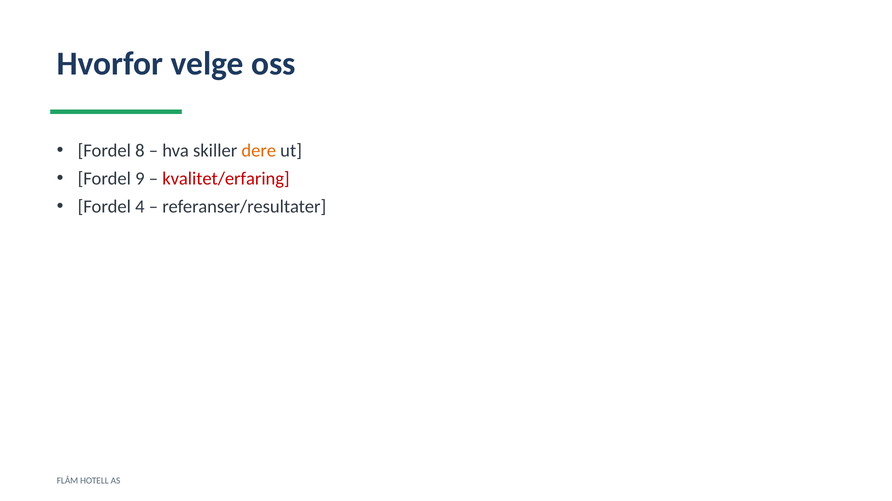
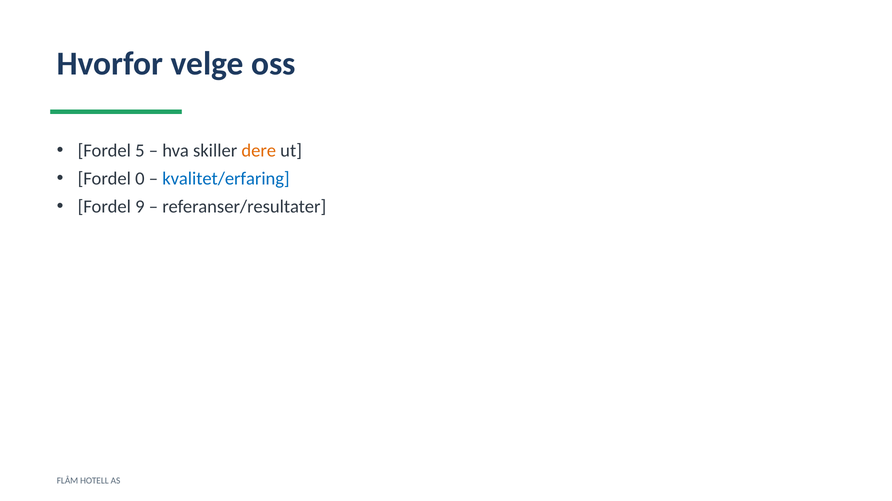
8: 8 -> 5
9: 9 -> 0
kvalitet/erfaring colour: red -> blue
4: 4 -> 9
